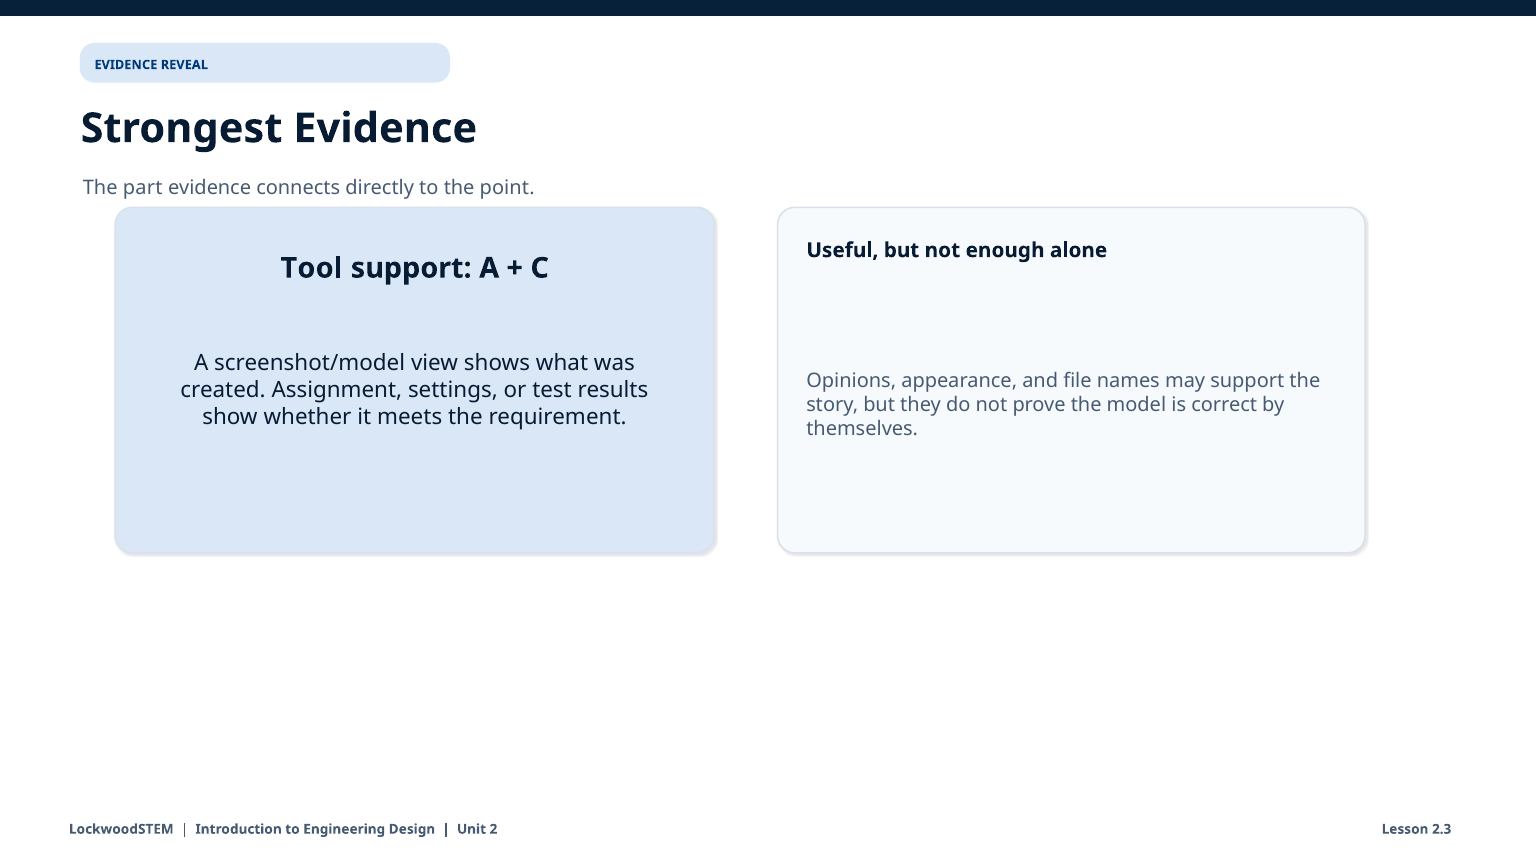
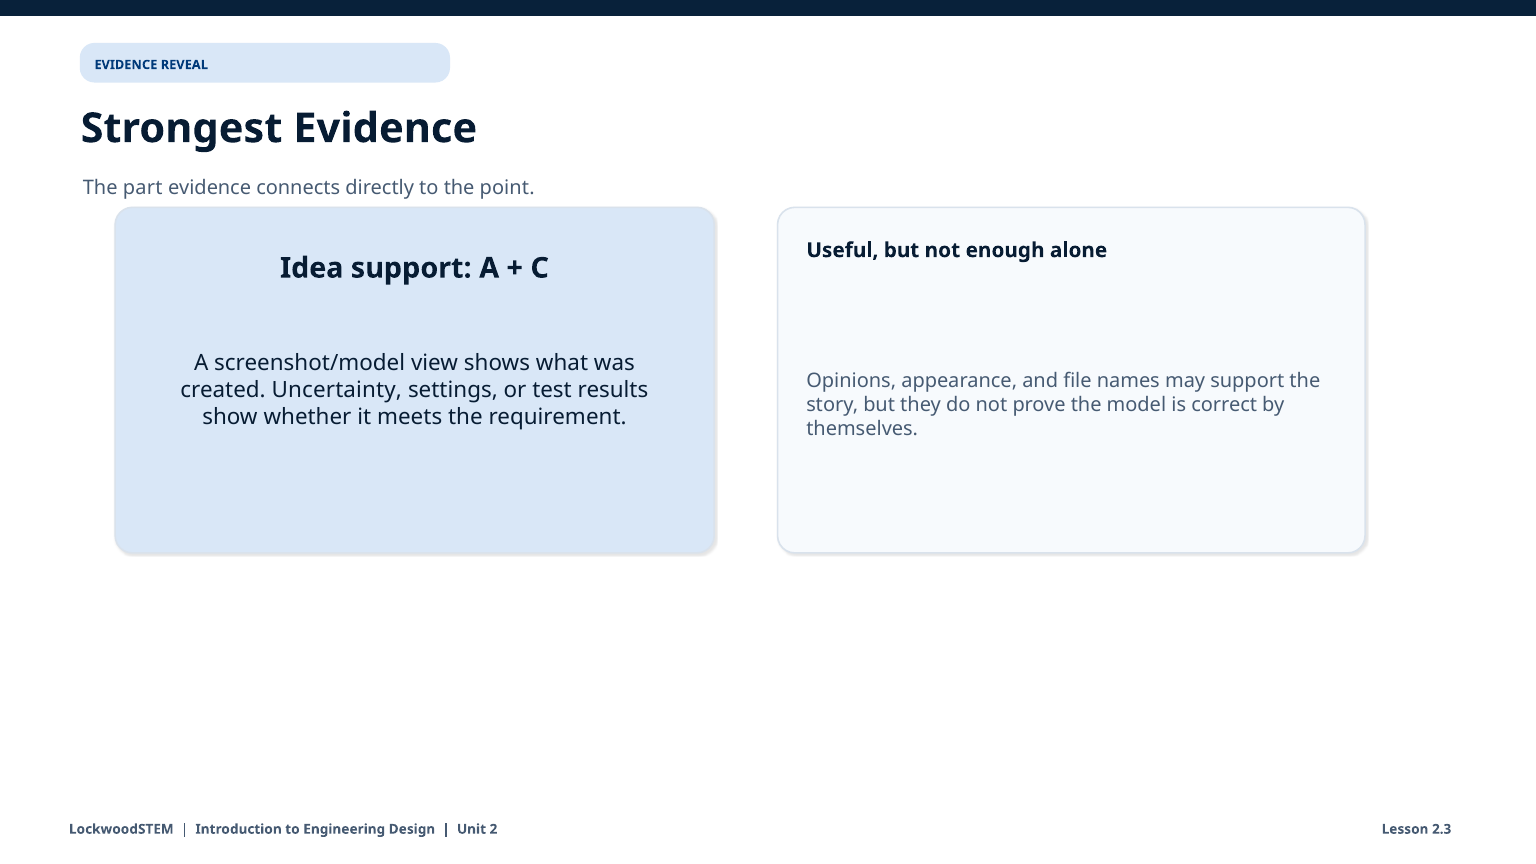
Tool: Tool -> Idea
Assignment: Assignment -> Uncertainty
